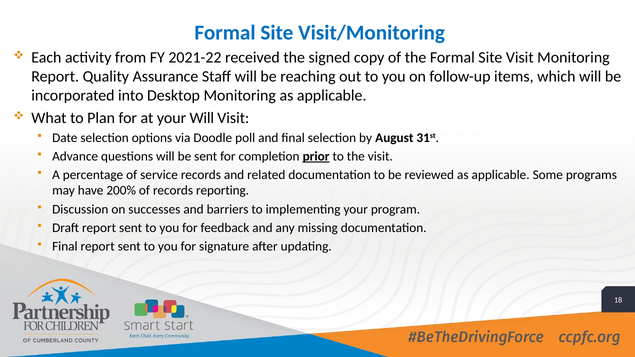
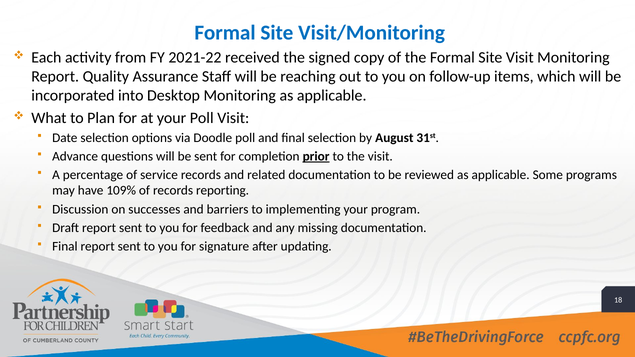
your Will: Will -> Poll
200%: 200% -> 109%
